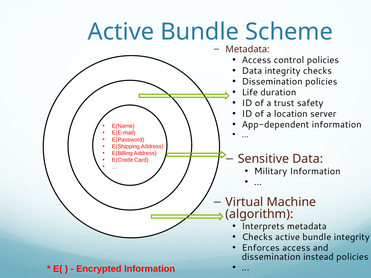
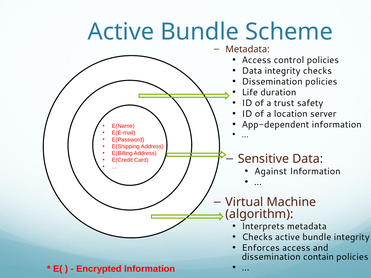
Military: Military -> Against
instead: instead -> contain
